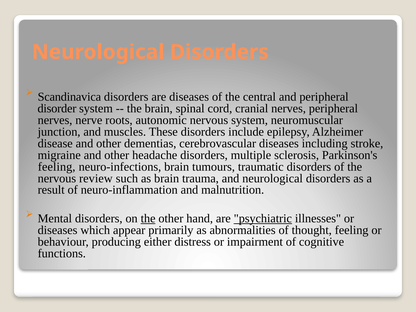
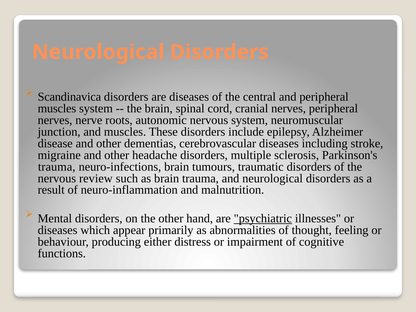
disorder at (57, 108): disorder -> muscles
feeling at (57, 167): feeling -> trauma
the at (148, 218) underline: present -> none
